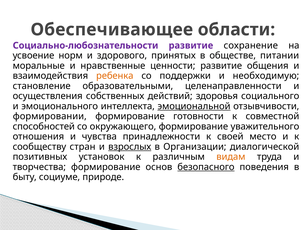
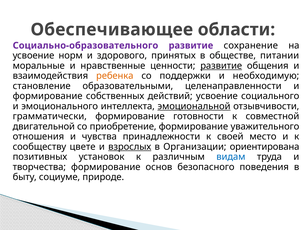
Социально-любознательности: Социально-любознательности -> Социально-образовательного
развитие at (221, 66) underline: none -> present
осуществления at (48, 96): осуществления -> формирование
действий здоровья: здоровья -> усвоение
формировании: формировании -> грамматически
способностей: способностей -> двигательной
окружающего: окружающего -> приобретение
стран: стран -> цвете
диалогической: диалогической -> ориентирована
видам colour: orange -> blue
безопасного underline: present -> none
